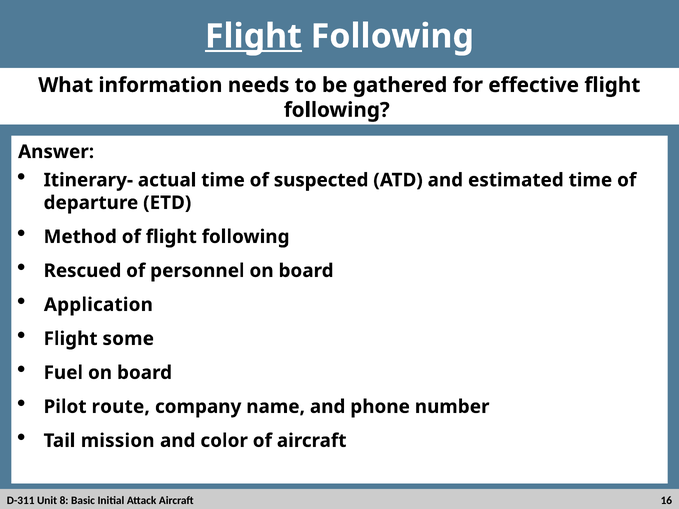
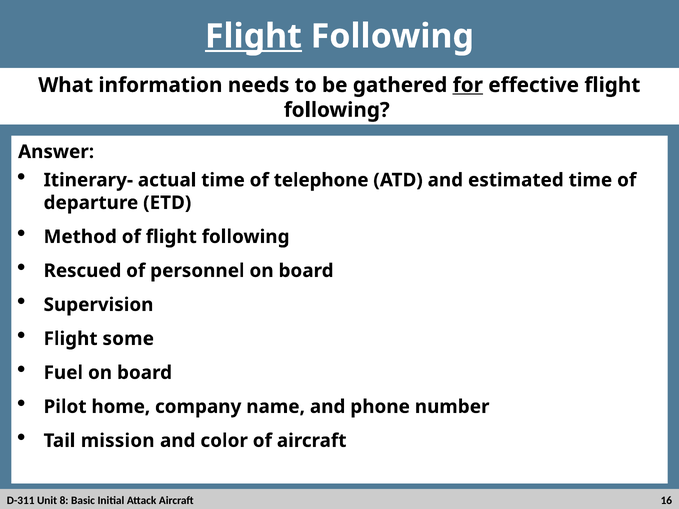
for underline: none -> present
suspected: suspected -> telephone
Application: Application -> Supervision
route: route -> home
